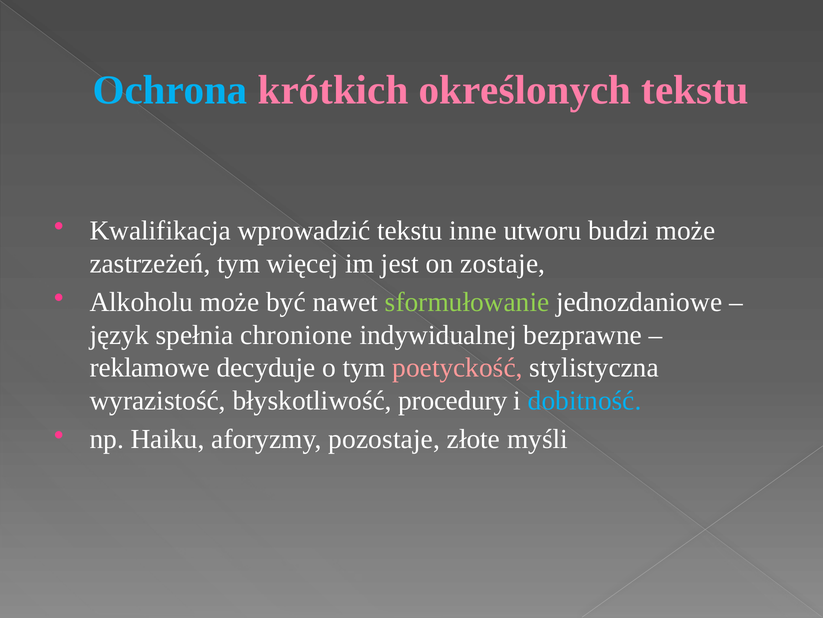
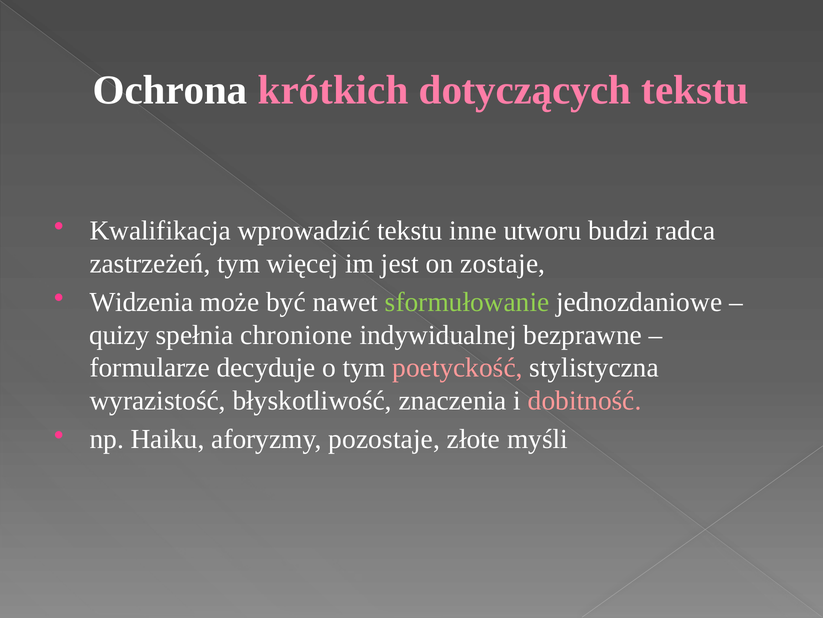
Ochrona colour: light blue -> white
określonych: określonych -> dotyczących
budzi może: może -> radca
Alkoholu: Alkoholu -> Widzenia
język: język -> quizy
reklamowe: reklamowe -> formularze
procedury: procedury -> znaczenia
dobitność colour: light blue -> pink
